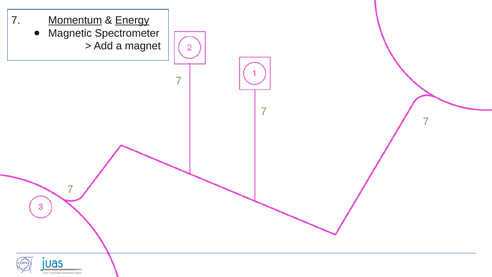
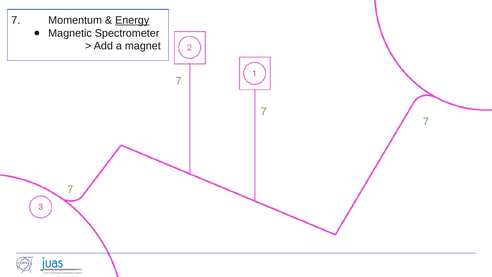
Momentum underline: present -> none
